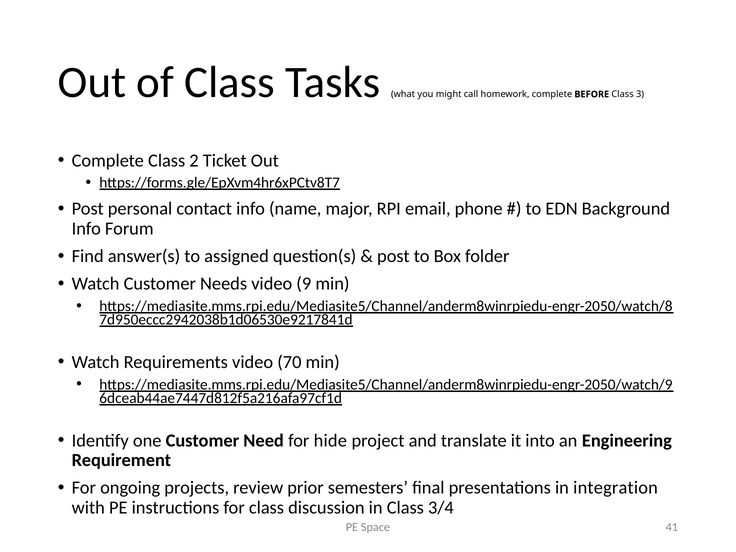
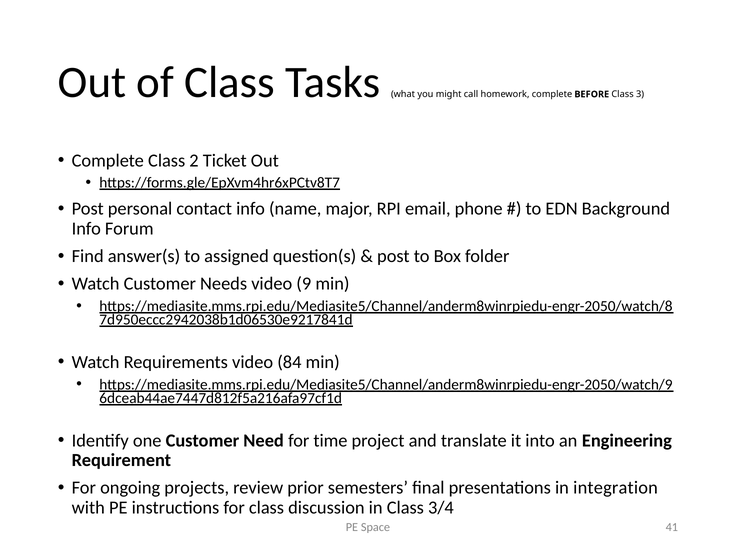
70: 70 -> 84
hide: hide -> time
